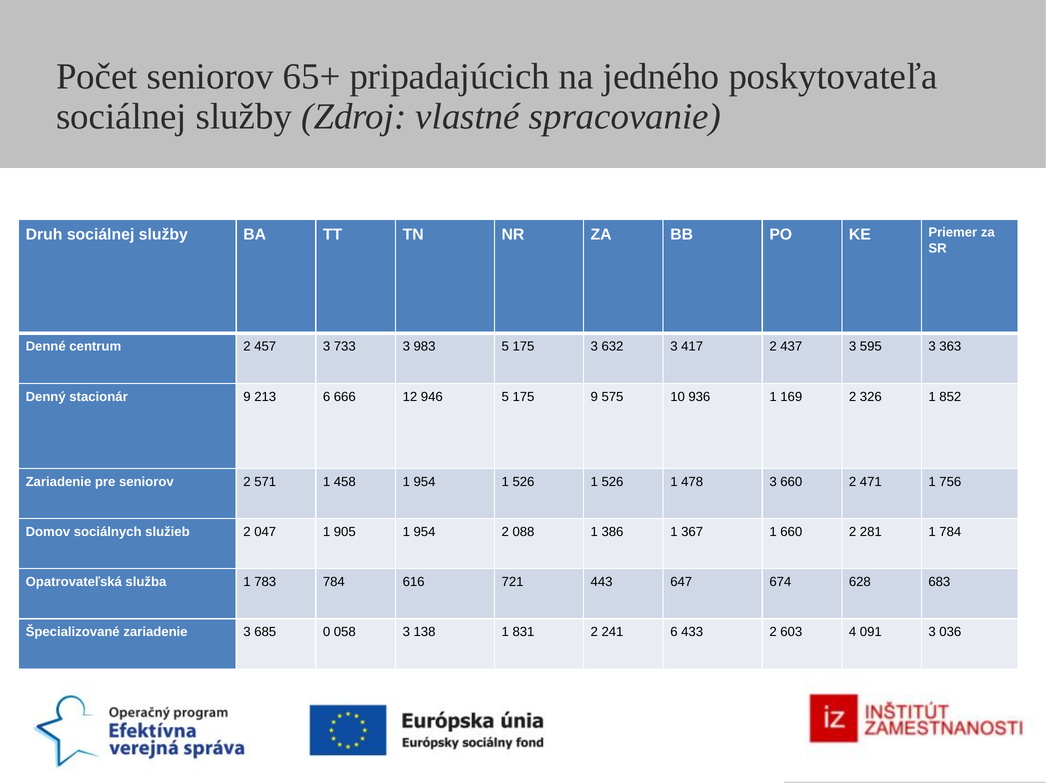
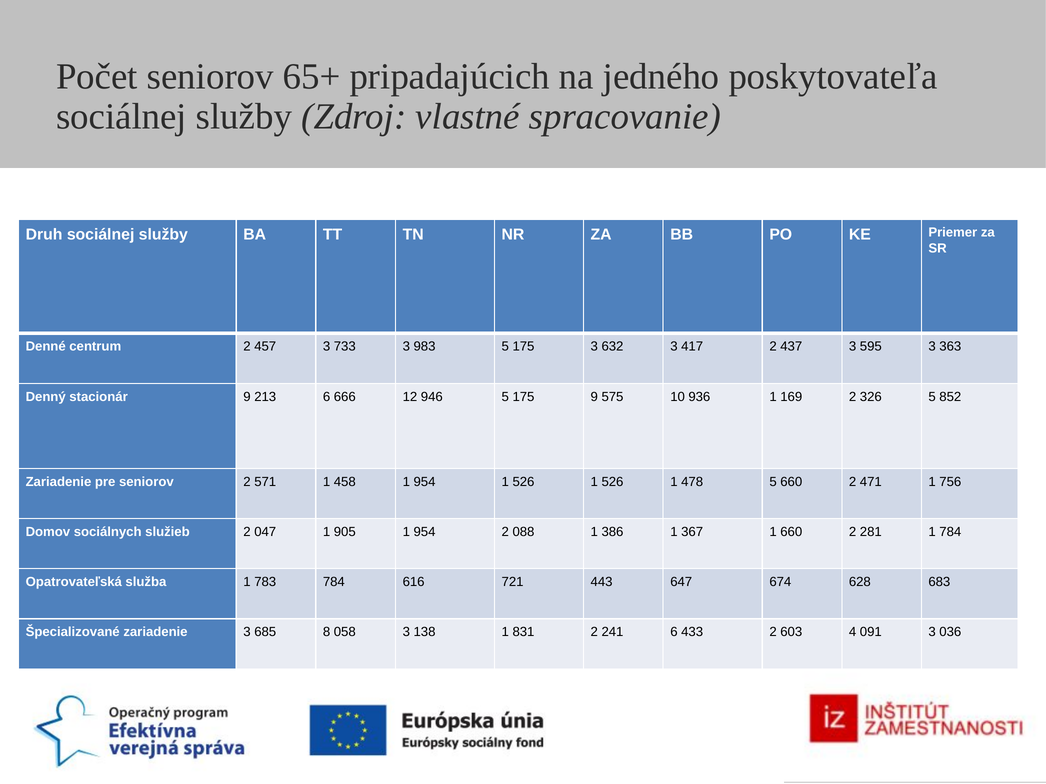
326 1: 1 -> 5
478 3: 3 -> 5
0: 0 -> 8
